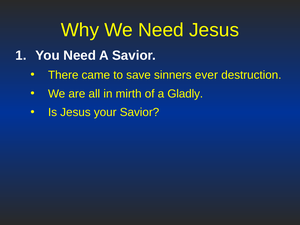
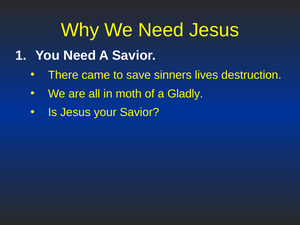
ever: ever -> lives
mirth: mirth -> moth
